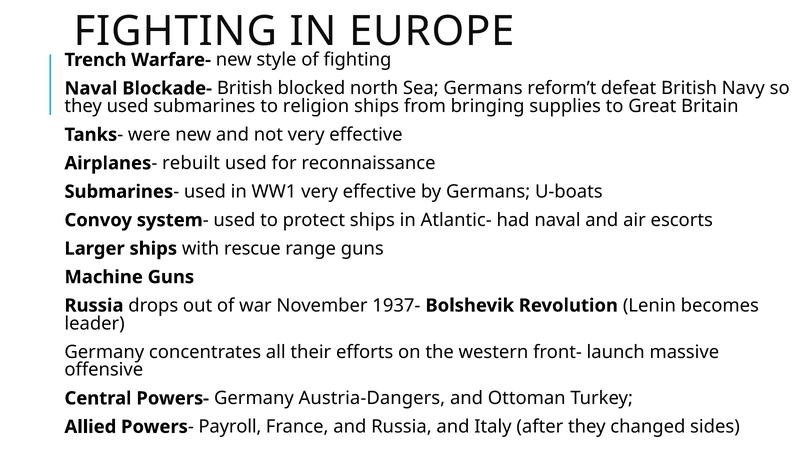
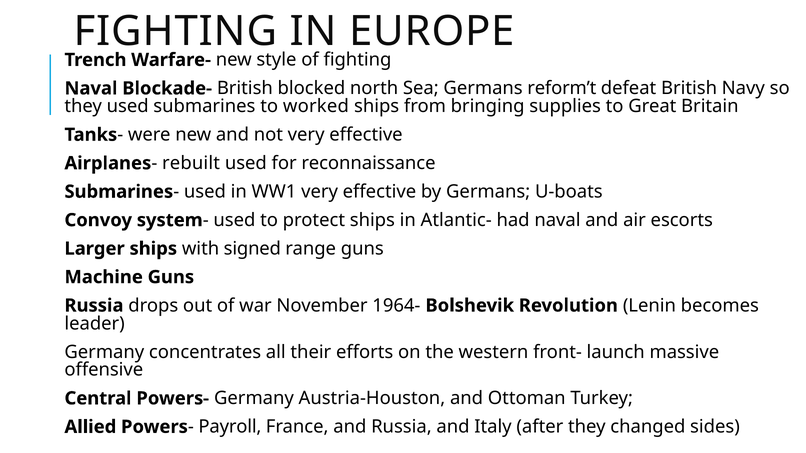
religion: religion -> worked
rescue: rescue -> signed
1937-: 1937- -> 1964-
Austria-Dangers: Austria-Dangers -> Austria-Houston
